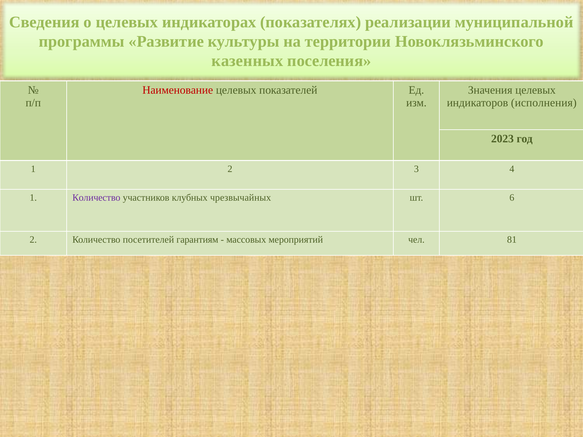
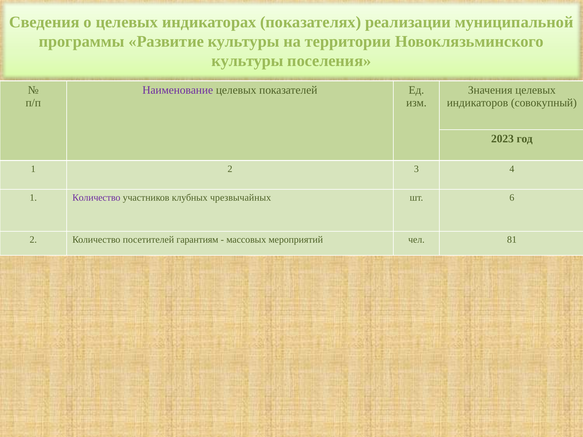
казенных at (247, 61): казенных -> культуры
Наименование colour: red -> purple
исполнения: исполнения -> совокупный
